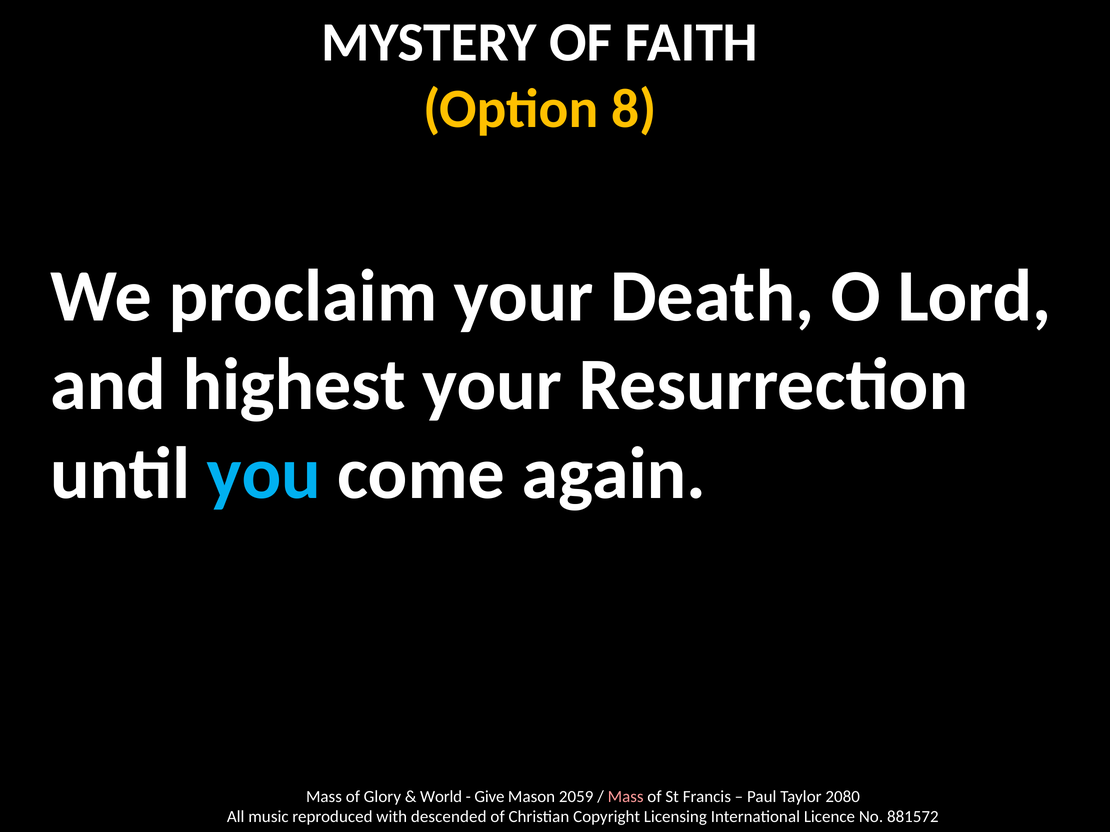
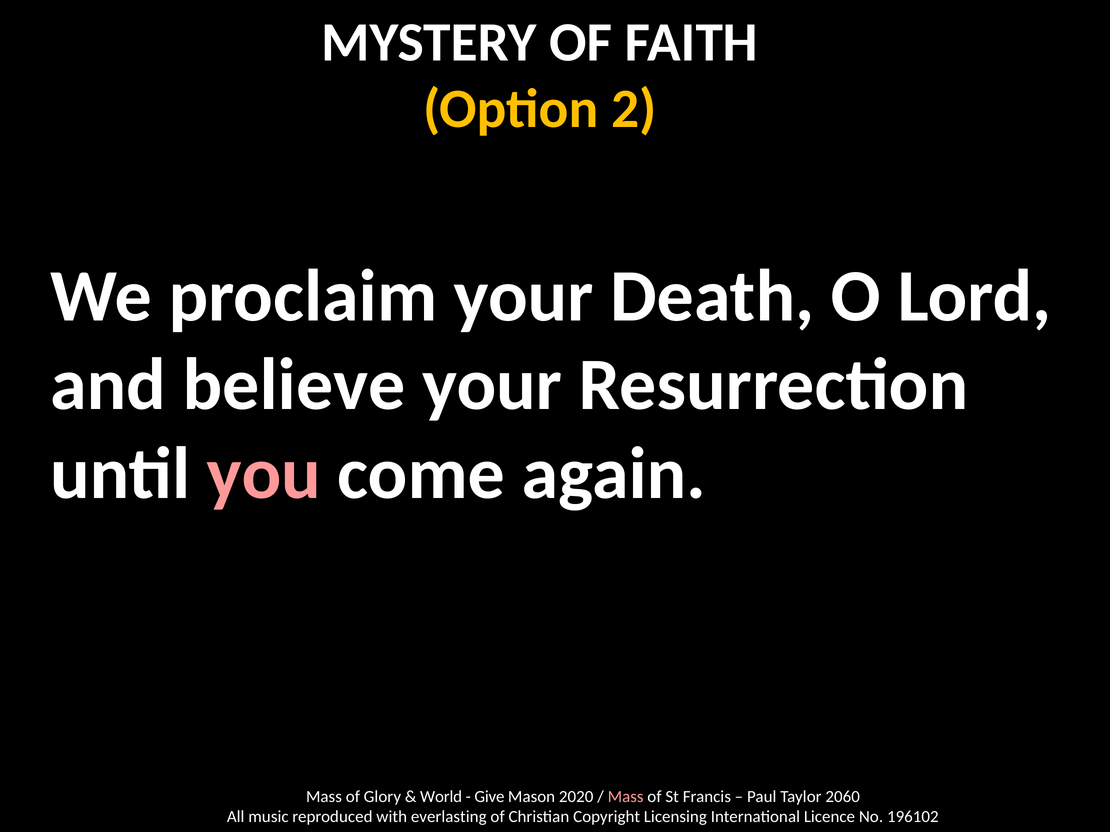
8: 8 -> 2
highest: highest -> believe
you colour: light blue -> pink
2059: 2059 -> 2020
2080: 2080 -> 2060
descended: descended -> everlasting
881572: 881572 -> 196102
